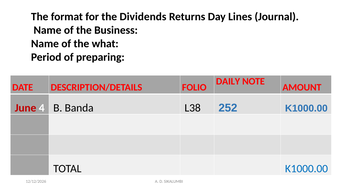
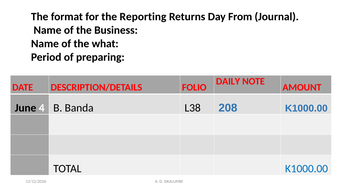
Dividends: Dividends -> Reporting
Lines: Lines -> From
June colour: red -> black
252: 252 -> 208
